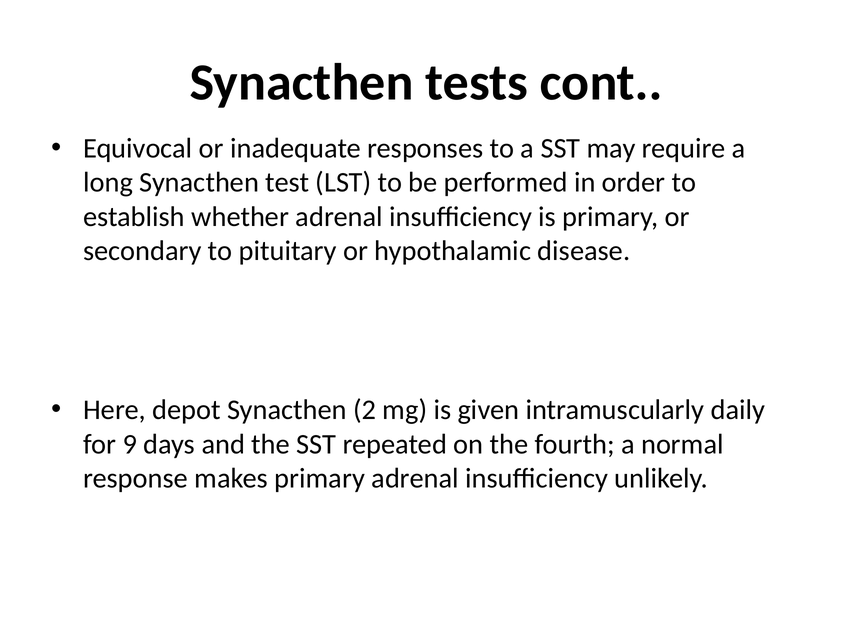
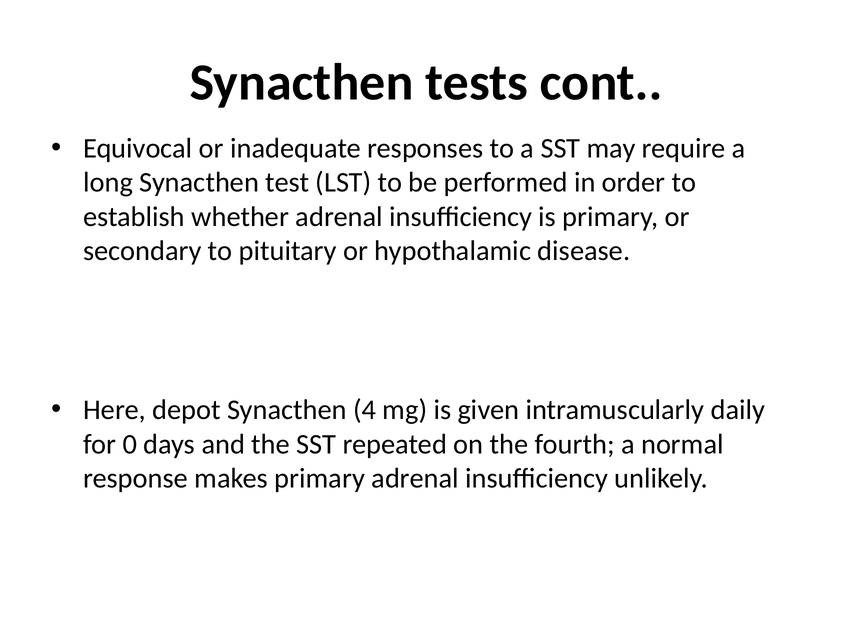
2: 2 -> 4
9: 9 -> 0
